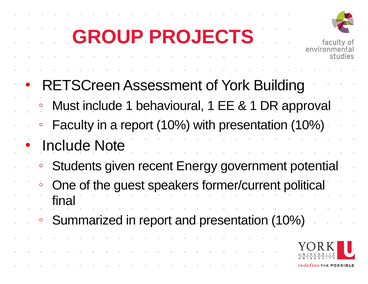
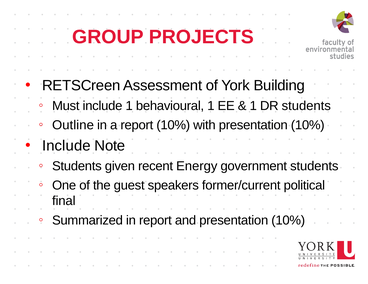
DR approval: approval -> students
Faculty: Faculty -> Outline
government potential: potential -> students
